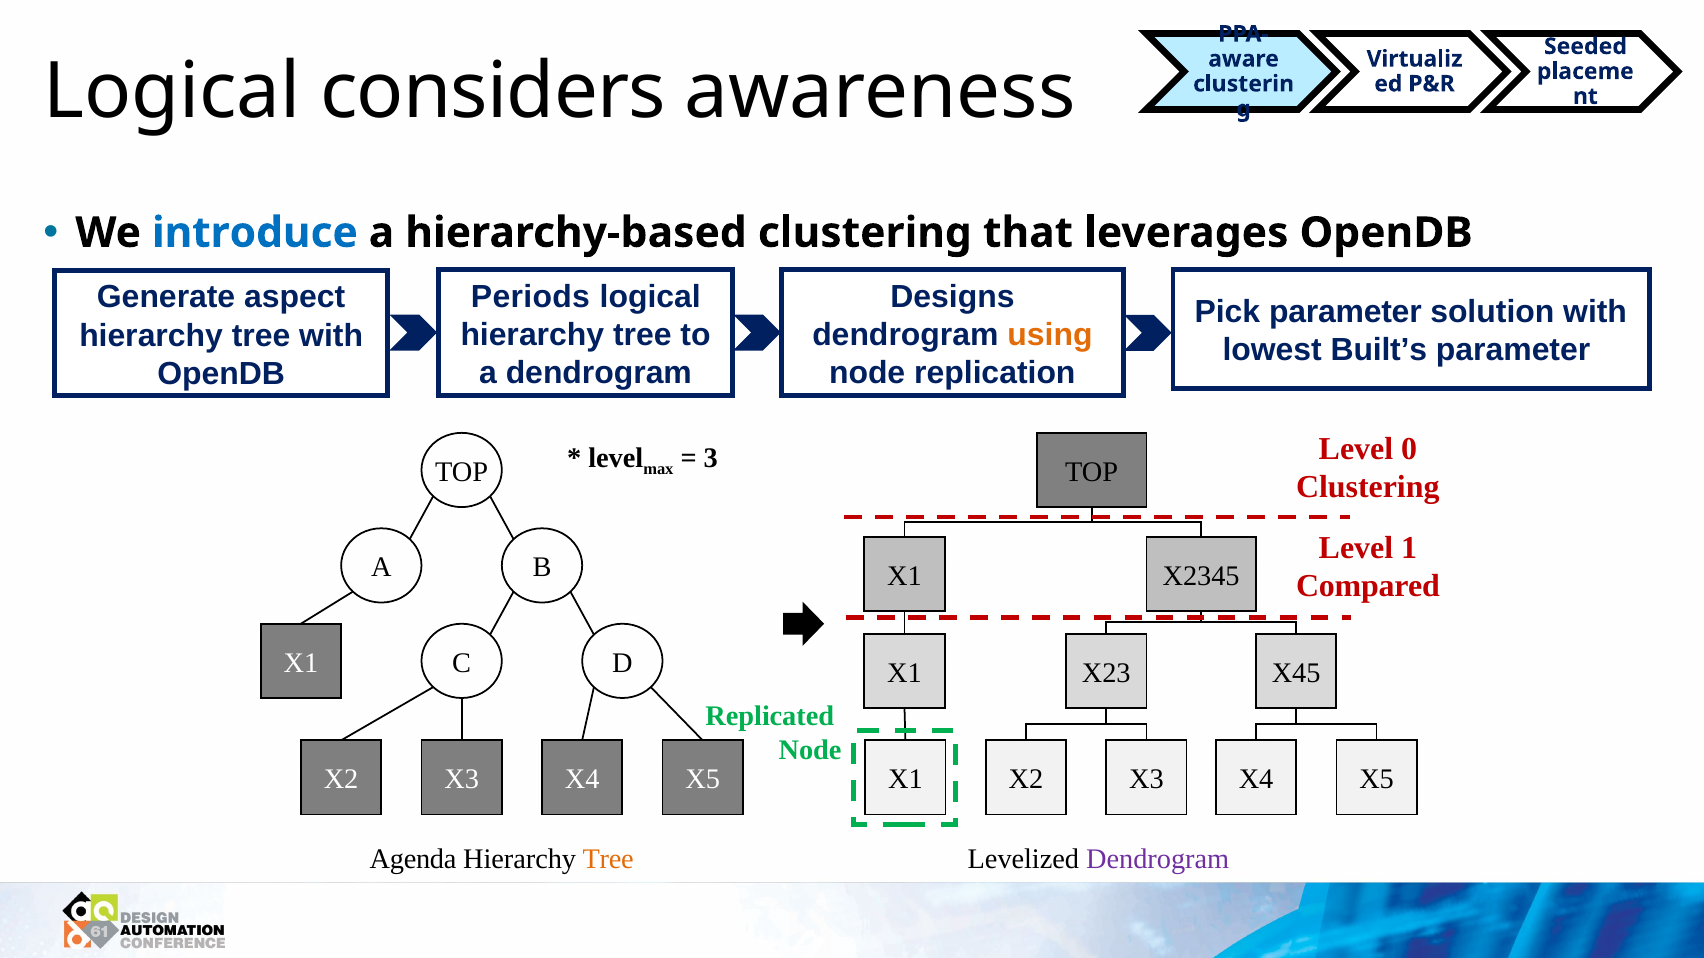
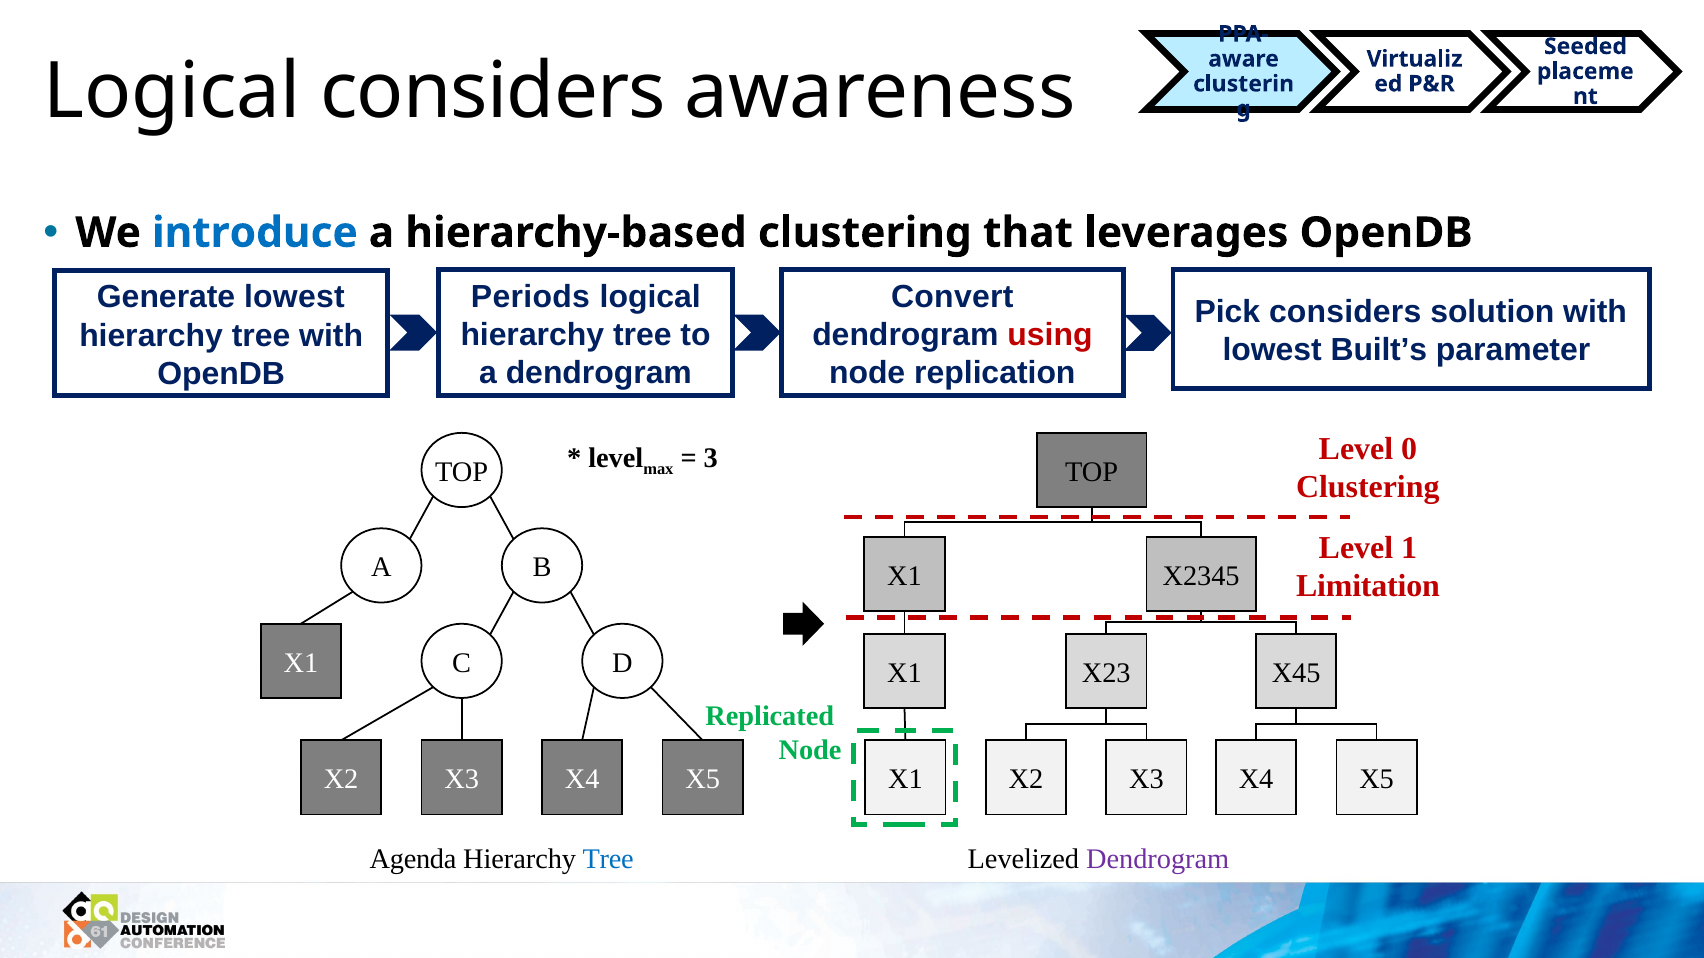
Designs: Designs -> Convert
Generate aspect: aspect -> lowest
Pick parameter: parameter -> considers
using colour: orange -> red
Compared: Compared -> Limitation
Tree at (608, 860) colour: orange -> blue
